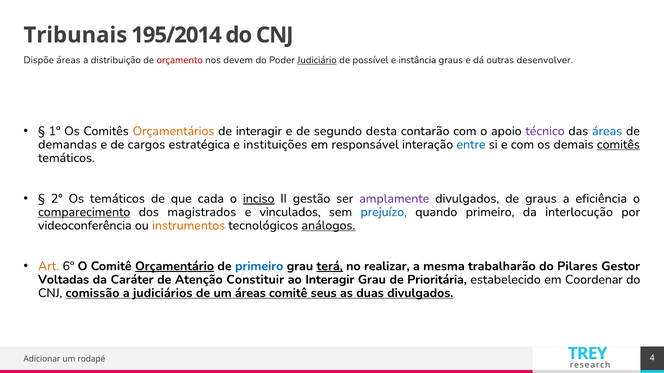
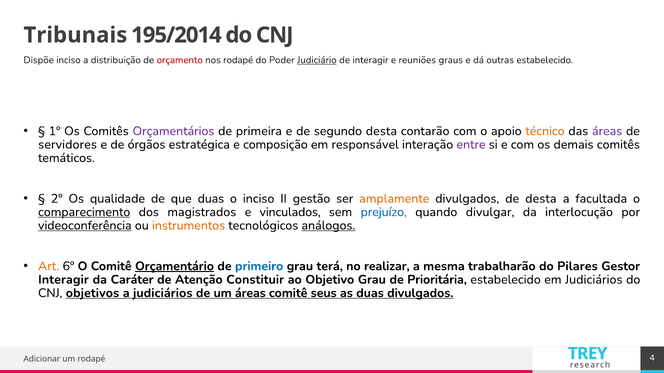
Dispõe áreas: áreas -> inciso
nos devem: devem -> rodapé
de possível: possível -> interagir
instância: instância -> reuniões
outras desenvolver: desenvolver -> estabelecido
Orçamentários colour: orange -> purple
de interagir: interagir -> primeira
técnico colour: purple -> orange
áreas at (607, 131) colour: blue -> purple
demandas: demandas -> servidores
cargos: cargos -> órgãos
instituições: instituições -> composição
entre colour: blue -> purple
comitês at (618, 145) underline: present -> none
Os temáticos: temáticos -> qualidade
que cada: cada -> duas
inciso at (259, 199) underline: present -> none
amplamente colour: purple -> orange
de graus: graus -> desta
eficiência: eficiência -> facultada
quando primeiro: primeiro -> divulgar
videoconferência underline: none -> present
terá underline: present -> none
Voltadas at (64, 280): Voltadas -> Interagir
ao Interagir: Interagir -> Objetivo
em Coordenar: Coordenar -> Judiciários
comissão: comissão -> objetivos
